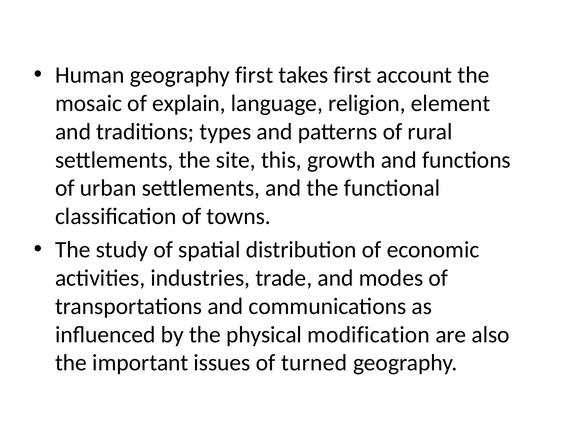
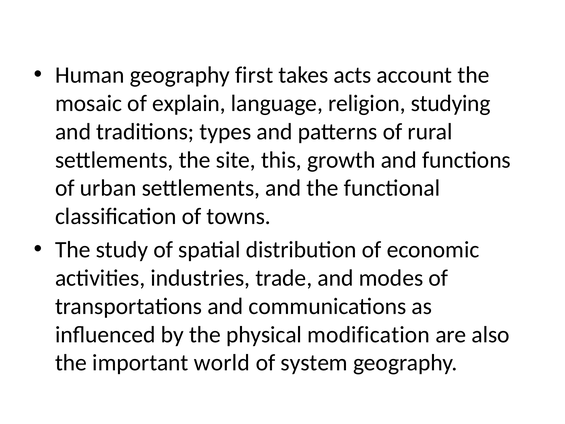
takes first: first -> acts
element: element -> studying
issues: issues -> world
turned: turned -> system
